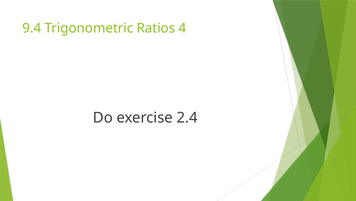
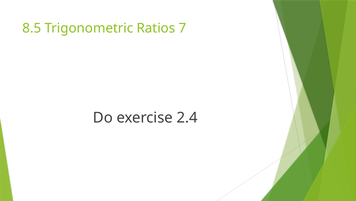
9.4: 9.4 -> 8.5
4: 4 -> 7
